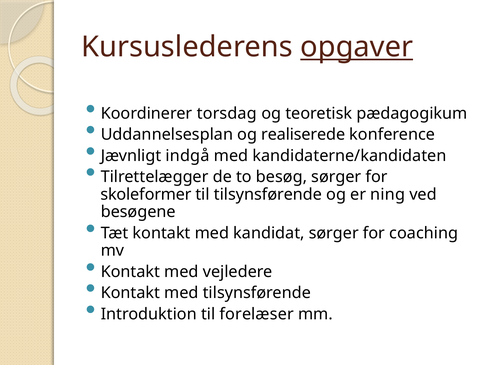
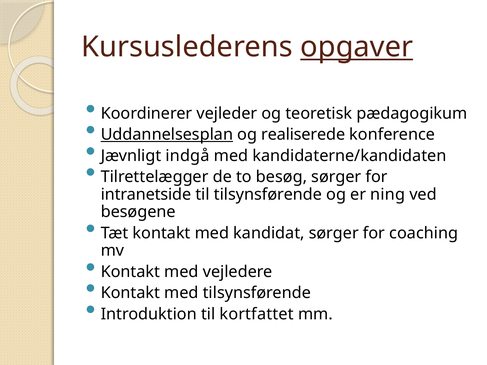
torsdag: torsdag -> vejleder
Uddannelsesplan underline: none -> present
skoleformer: skoleformer -> intranetside
forelæser: forelæser -> kortfattet
